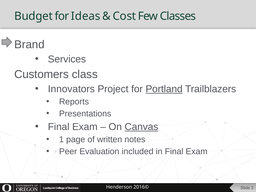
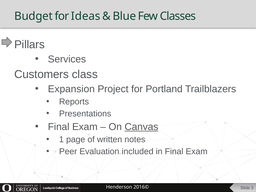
Cost: Cost -> Blue
Brand: Brand -> Pillars
Innovators: Innovators -> Expansion
Portland underline: present -> none
